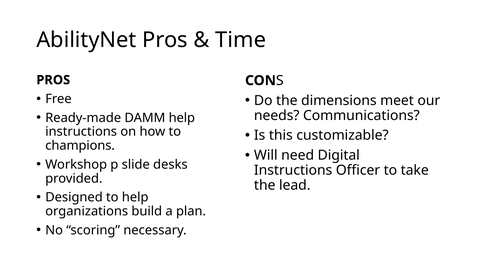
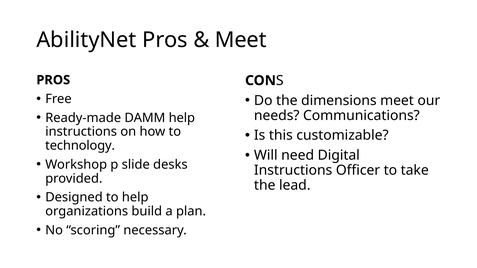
Time at (241, 40): Time -> Meet
champions: champions -> technology
